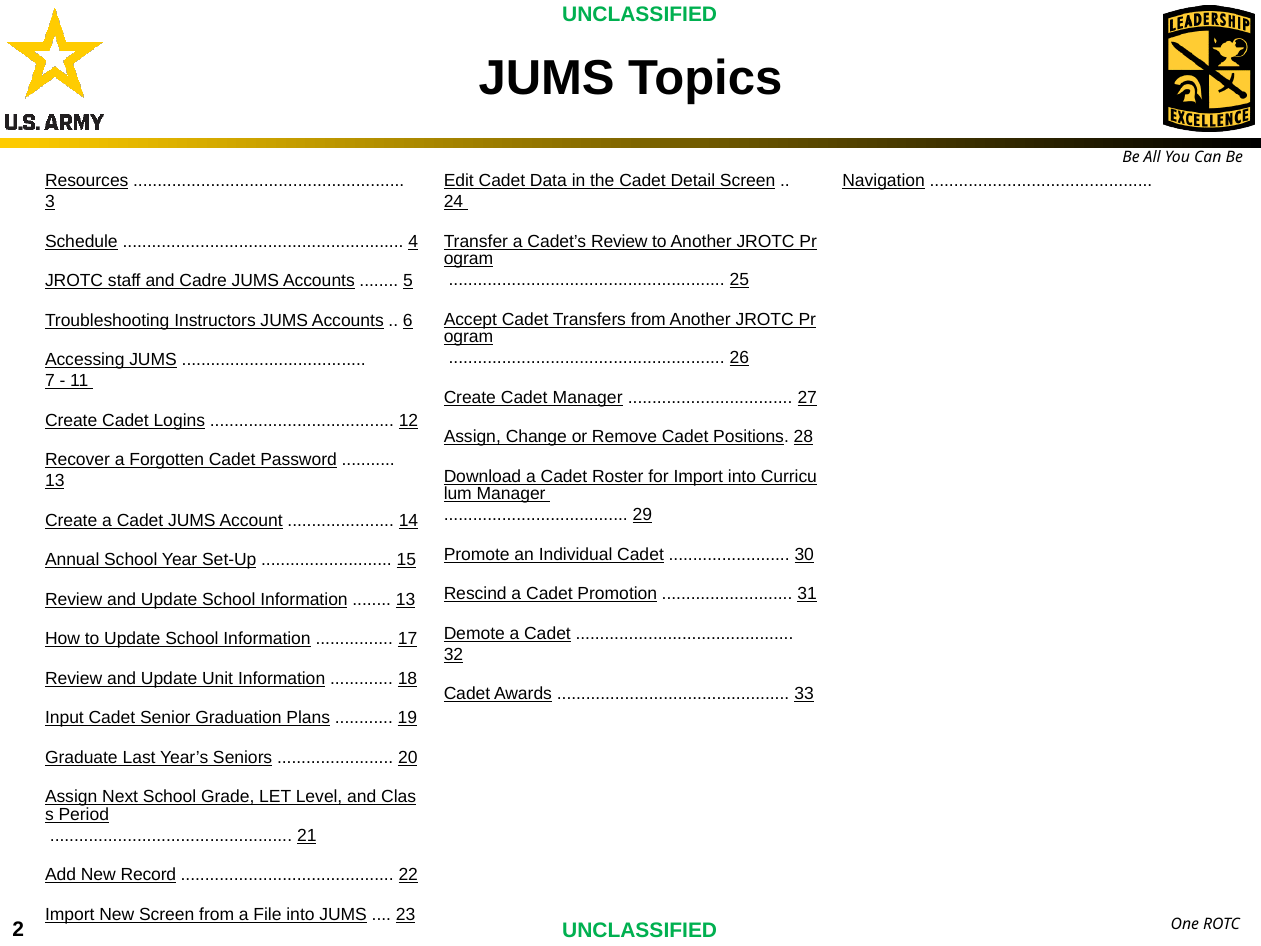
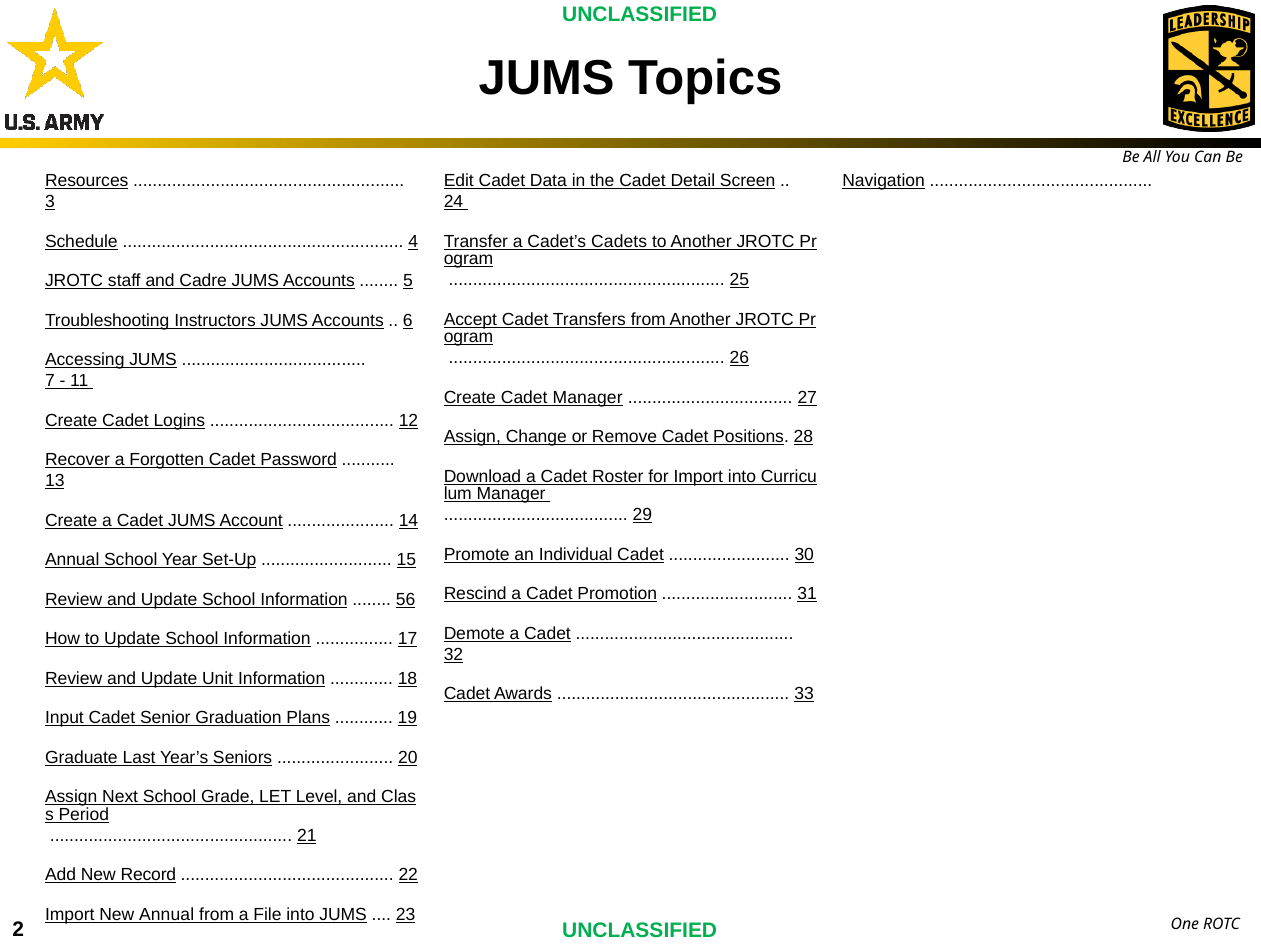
Cadet’s Review: Review -> Cadets
13 at (406, 599): 13 -> 56
New Screen: Screen -> Annual
